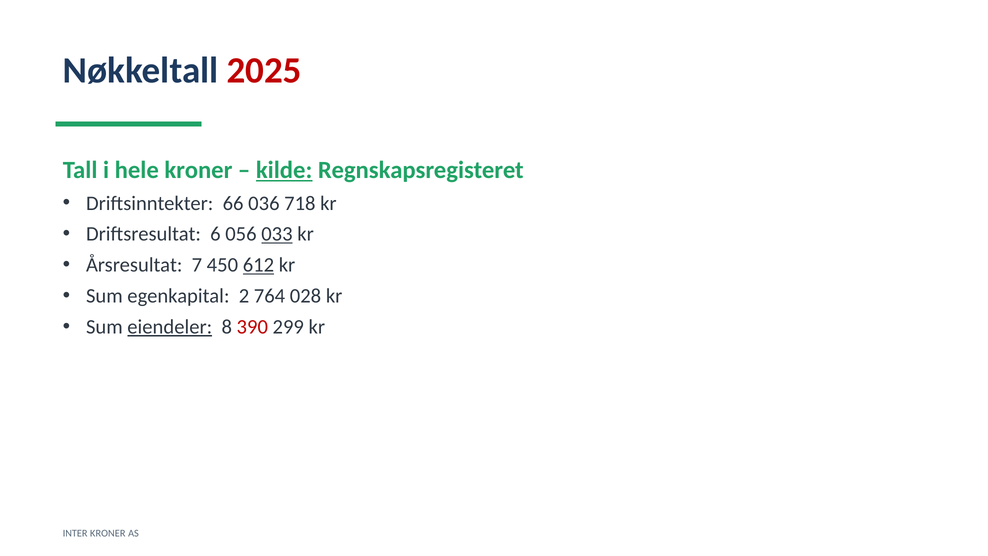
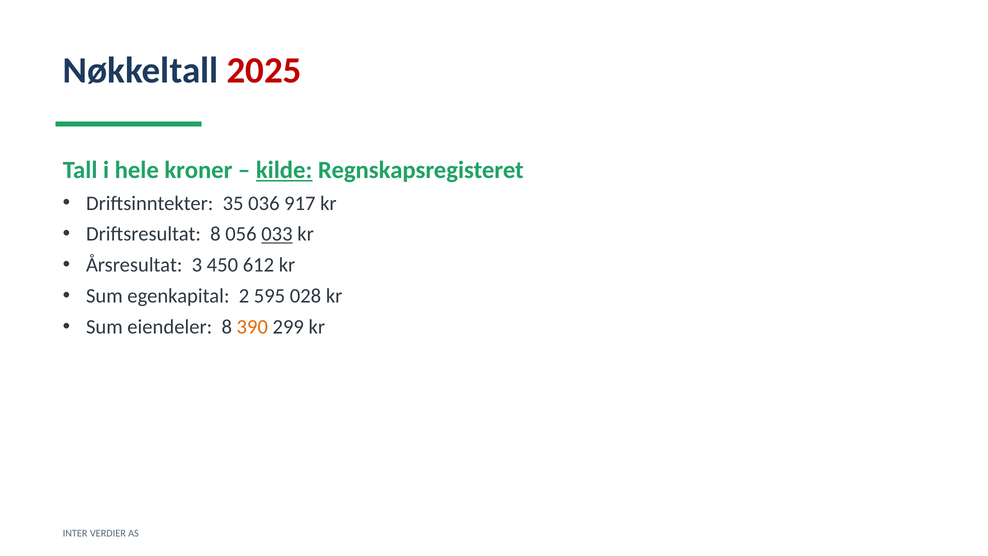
66: 66 -> 35
718: 718 -> 917
Driftsresultat 6: 6 -> 8
7: 7 -> 3
612 underline: present -> none
764: 764 -> 595
eiendeler underline: present -> none
390 colour: red -> orange
INTER KRONER: KRONER -> VERDIER
